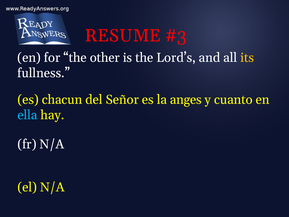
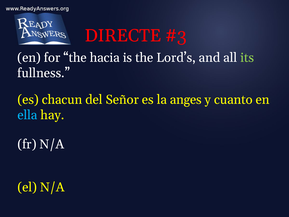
RESUME: RESUME -> DIRECTE
other: other -> hacia
its colour: yellow -> light green
